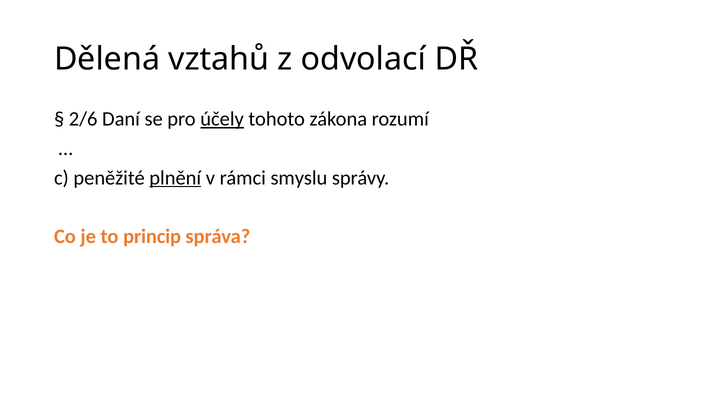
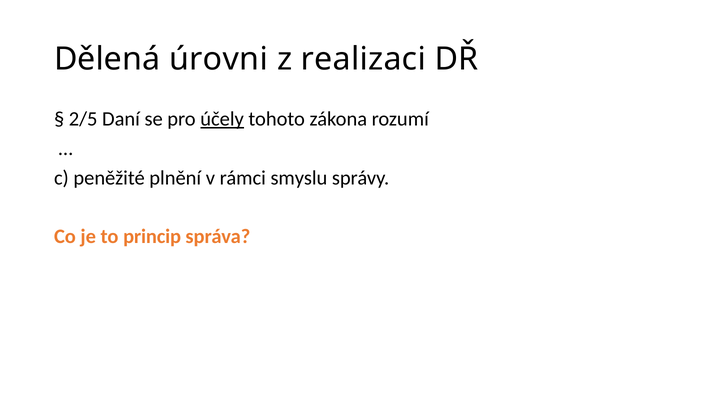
vztahů: vztahů -> úrovni
odvolací: odvolací -> realizaci
2/6: 2/6 -> 2/5
plnění underline: present -> none
